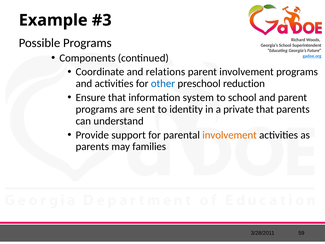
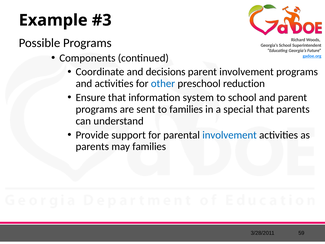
relations: relations -> decisions
to identity: identity -> families
private: private -> special
involvement at (230, 135) colour: orange -> blue
